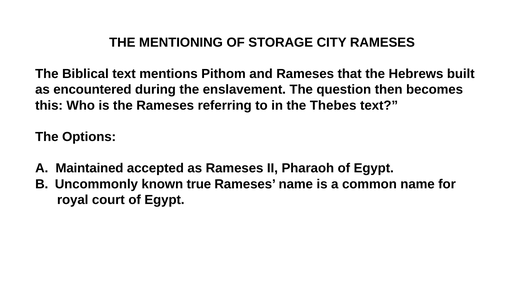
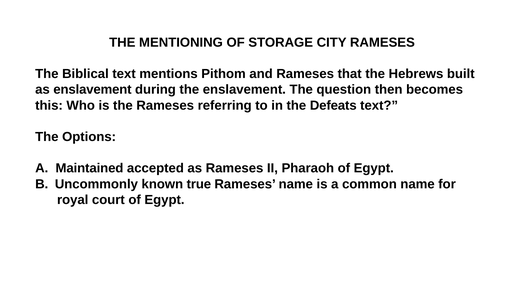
as encountered: encountered -> enslavement
Thebes: Thebes -> Defeats
